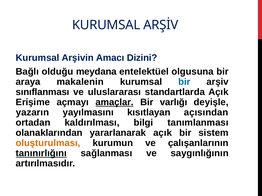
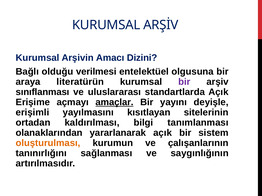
meydana: meydana -> verilmesi
makalenin: makalenin -> literatürün
bir at (184, 82) colour: blue -> purple
varlığı: varlığı -> yayını
yazarın: yazarın -> erişimli
açısından: açısından -> sitelerinin
tanınırlığını underline: present -> none
